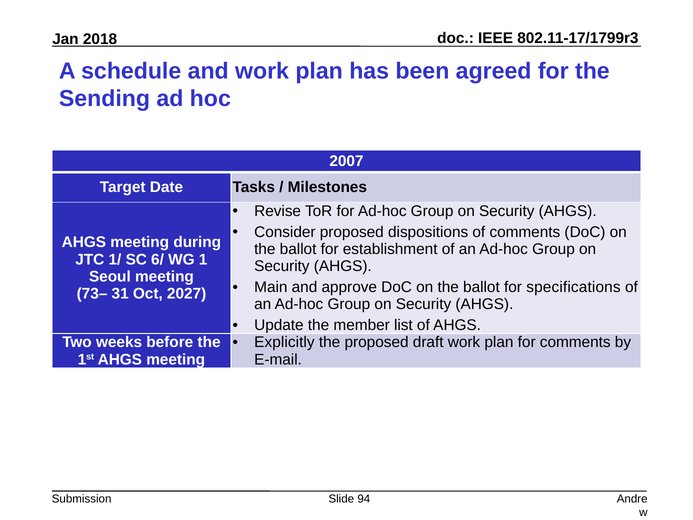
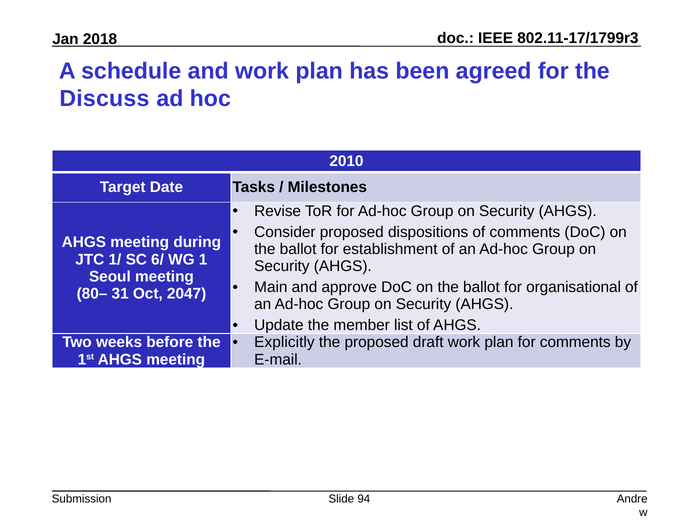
Sending: Sending -> Discuss
2007: 2007 -> 2010
specifications: specifications -> organisational
73–: 73– -> 80–
2027: 2027 -> 2047
